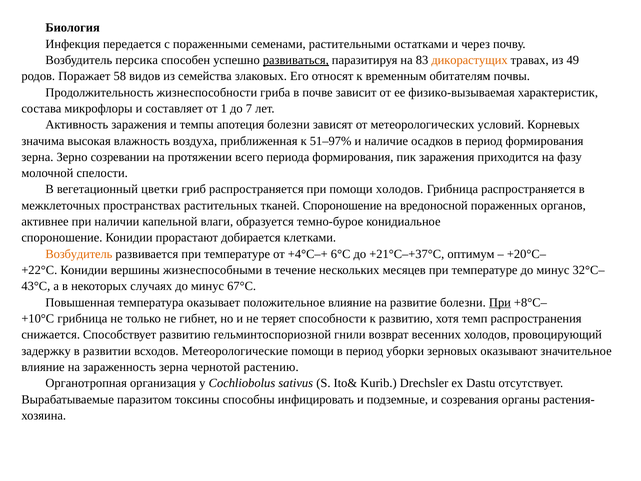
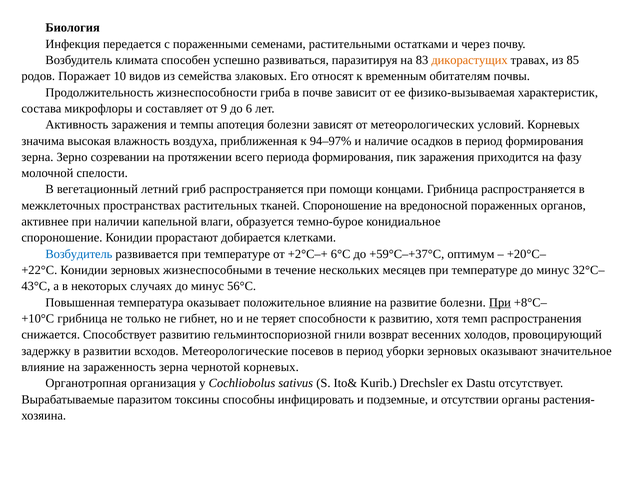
персика: персика -> климата
развиваться underline: present -> none
49: 49 -> 85
58: 58 -> 10
1: 1 -> 9
7: 7 -> 6
51–97%: 51–97% -> 94–97%
цветки: цветки -> летний
помощи холодов: холодов -> концами
Возбудитель at (79, 254) colour: orange -> blue
+4°C–+: +4°C–+ -> +2°C–+
+21°C–+37°C: +21°C–+37°C -> +59°C–+37°C
Конидии вершины: вершины -> зерновых
67°C: 67°C -> 56°C
Метеорологические помощи: помощи -> посевов
чернотой растению: растению -> корневых
созревания: созревания -> отсутствии
